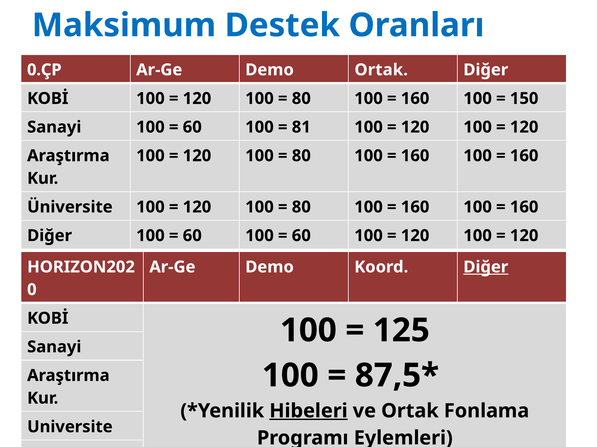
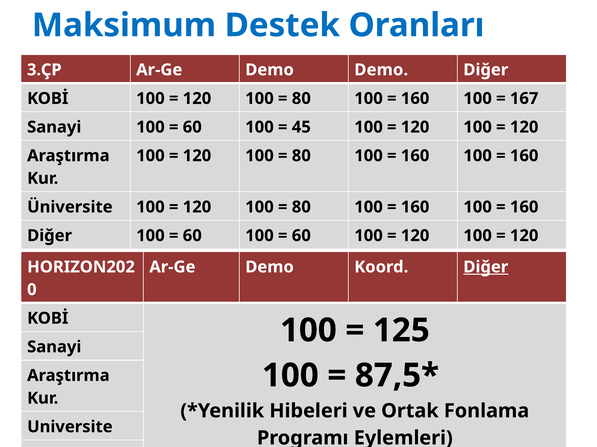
0.ÇP: 0.ÇP -> 3.ÇP
Demo Ortak: Ortak -> Demo
150: 150 -> 167
81: 81 -> 45
Hibeleri underline: present -> none
